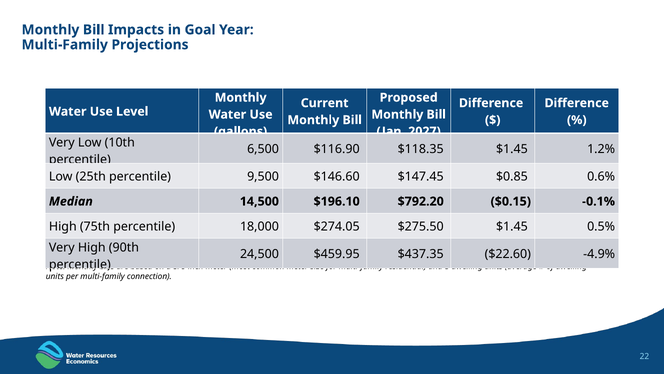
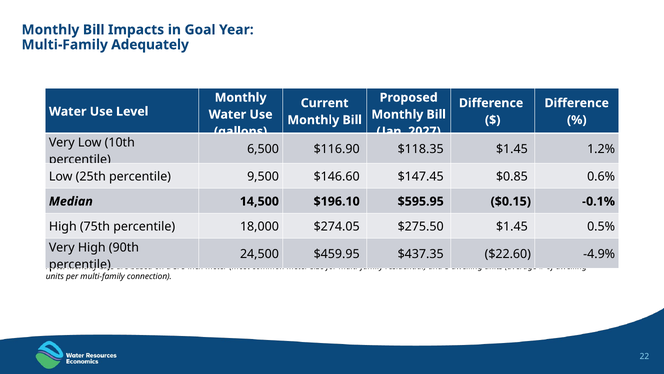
Projections: Projections -> Adequately
$792.20: $792.20 -> $595.95
